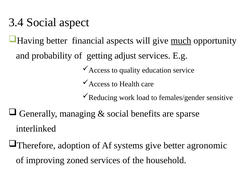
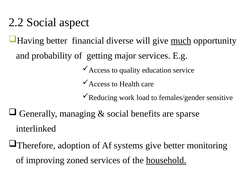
3.4: 3.4 -> 2.2
aspects: aspects -> diverse
adjust: adjust -> major
agronomic: agronomic -> monitoring
household underline: none -> present
